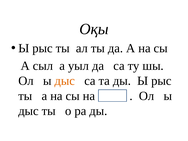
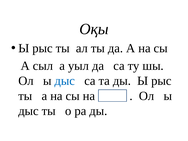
дыс at (65, 81) colour: orange -> blue
